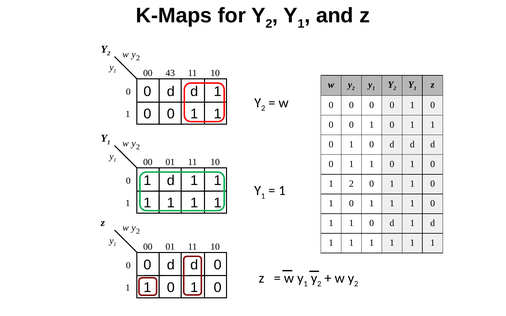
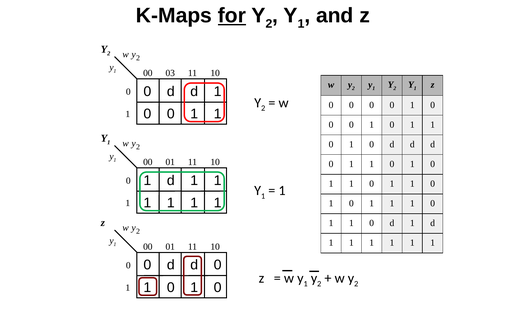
for underline: none -> present
43: 43 -> 03
2 at (351, 184): 2 -> 1
